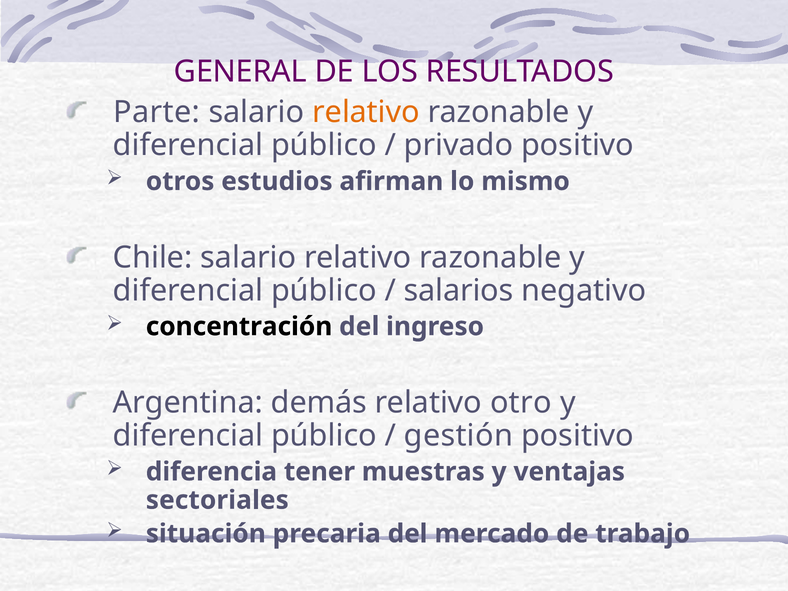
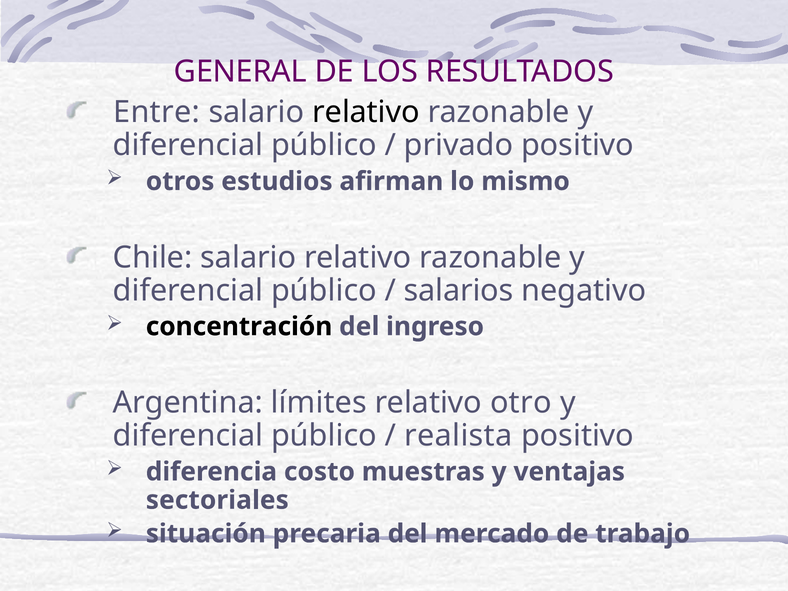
Parte: Parte -> Entre
relativo at (366, 112) colour: orange -> black
demás: demás -> límites
gestión: gestión -> realista
tener: tener -> costo
